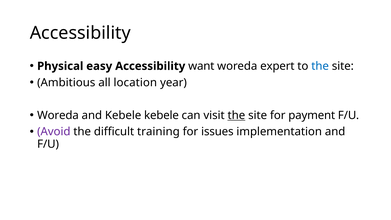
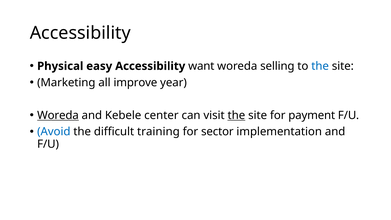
expert: expert -> selling
Ambitious: Ambitious -> Marketing
location: location -> improve
Woreda at (58, 115) underline: none -> present
Kebele kebele: kebele -> center
Avoid colour: purple -> blue
issues: issues -> sector
